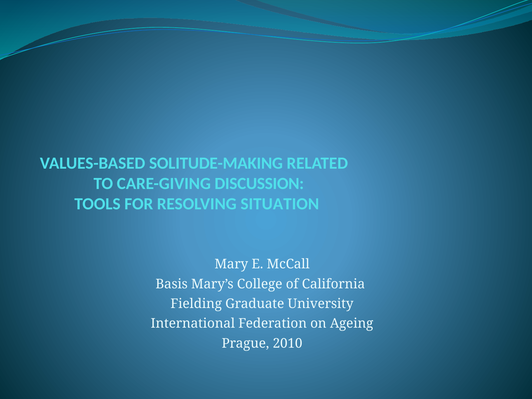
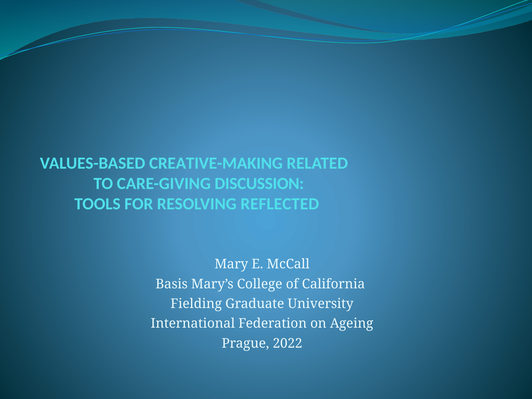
SOLITUDE-MAKING: SOLITUDE-MAKING -> CREATIVE-MAKING
SITUATION: SITUATION -> REFLECTED
2010: 2010 -> 2022
